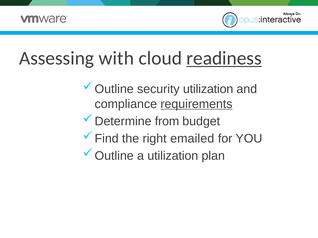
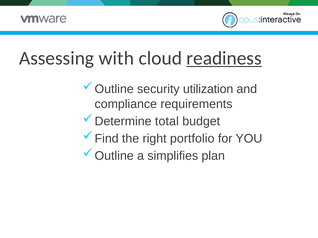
requirements underline: present -> none
from: from -> total
emailed: emailed -> portfolio
a utilization: utilization -> simplifies
